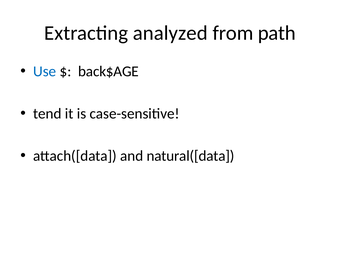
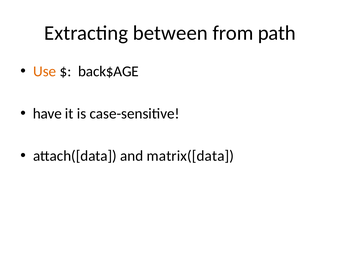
analyzed: analyzed -> between
Use colour: blue -> orange
tend: tend -> have
natural([data: natural([data -> matrix([data
